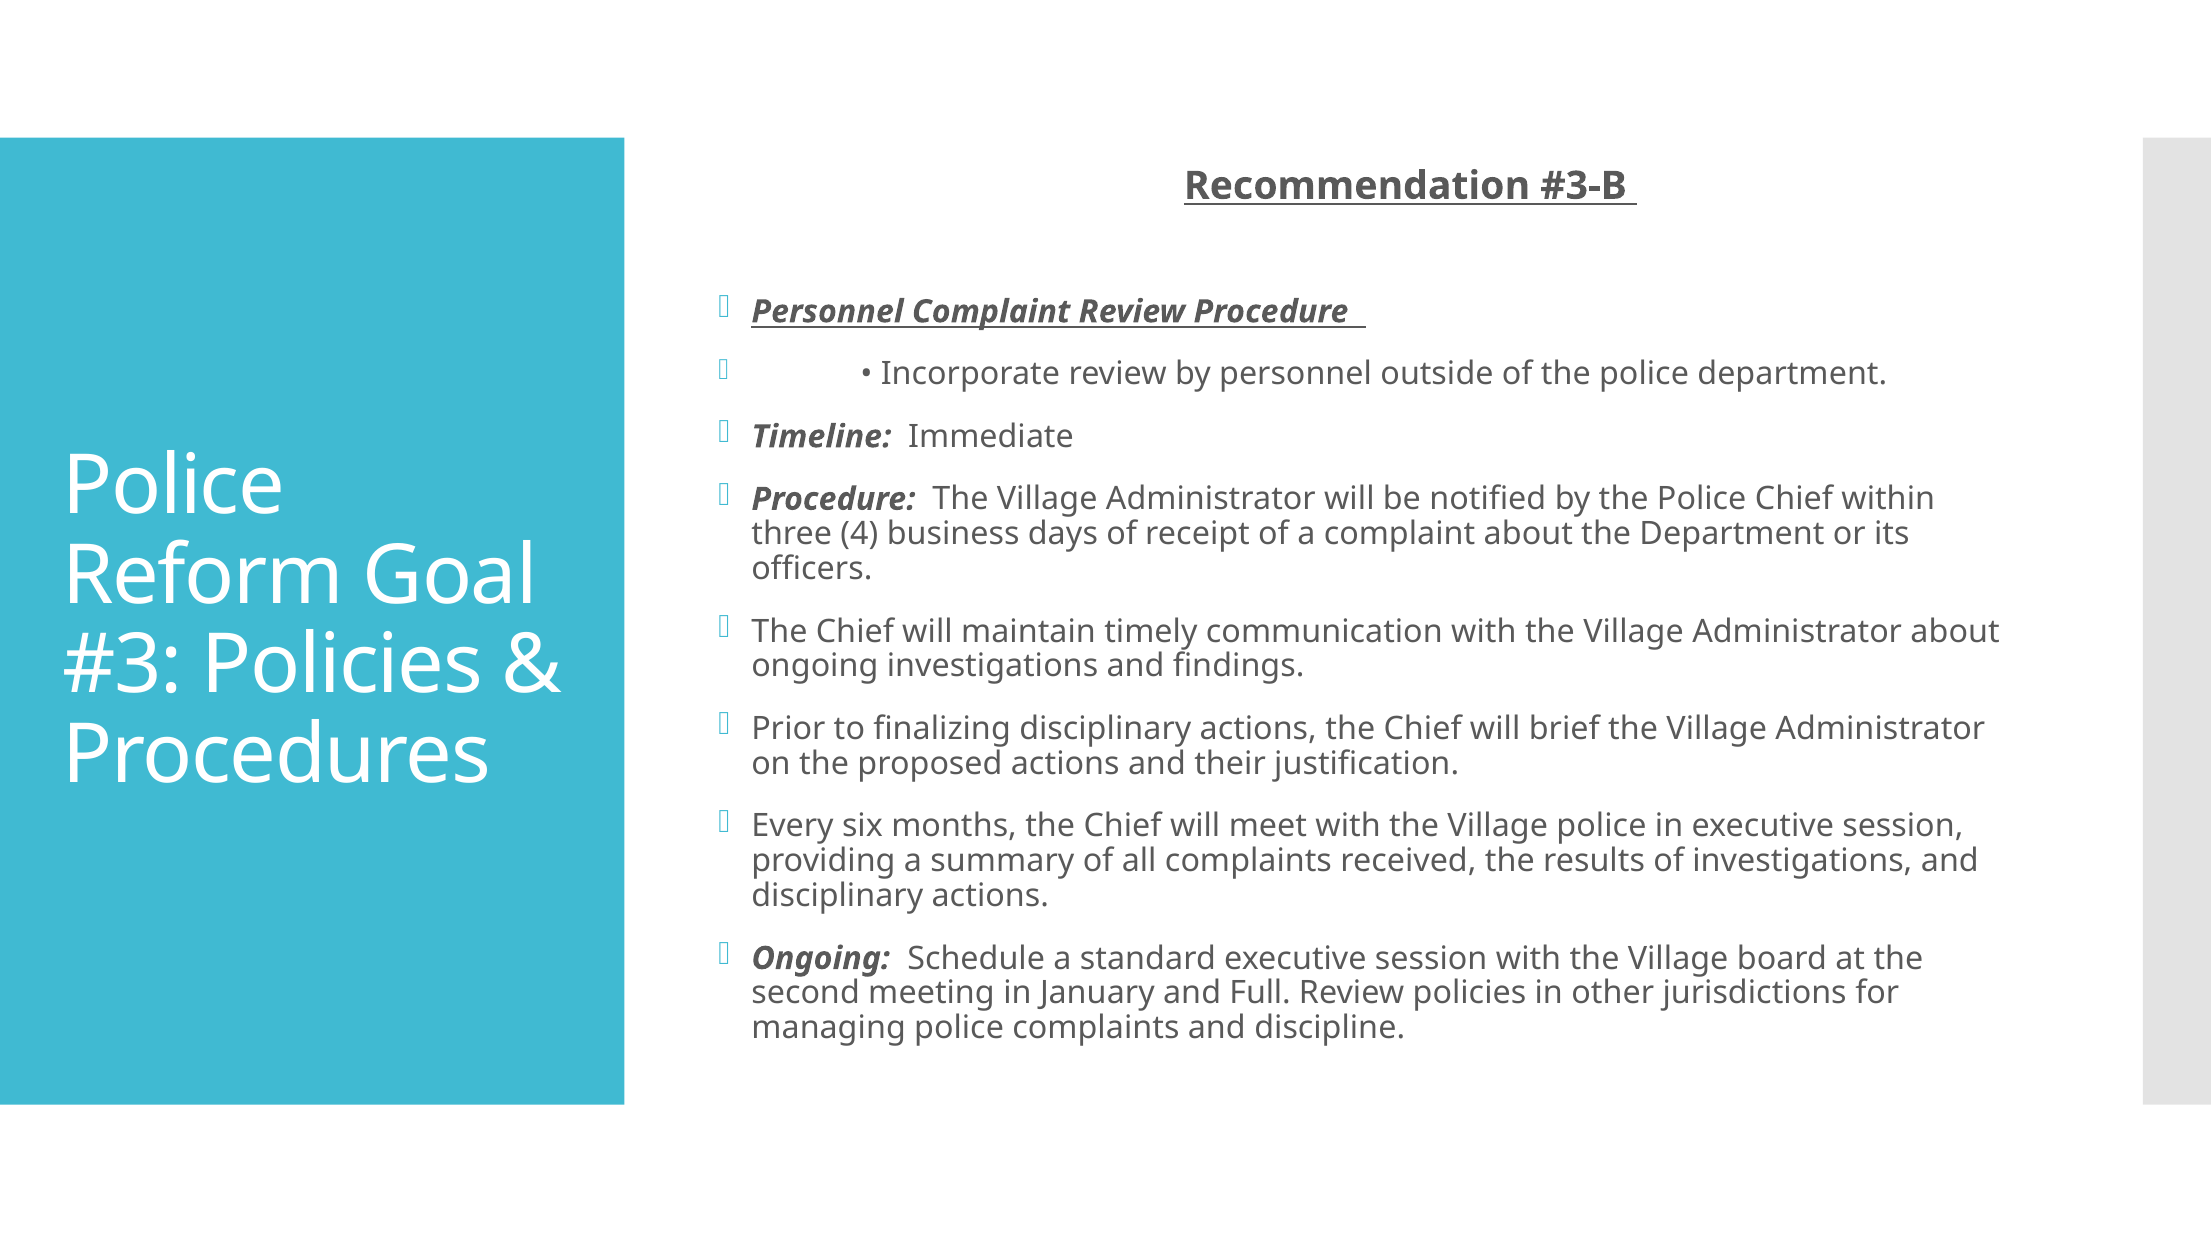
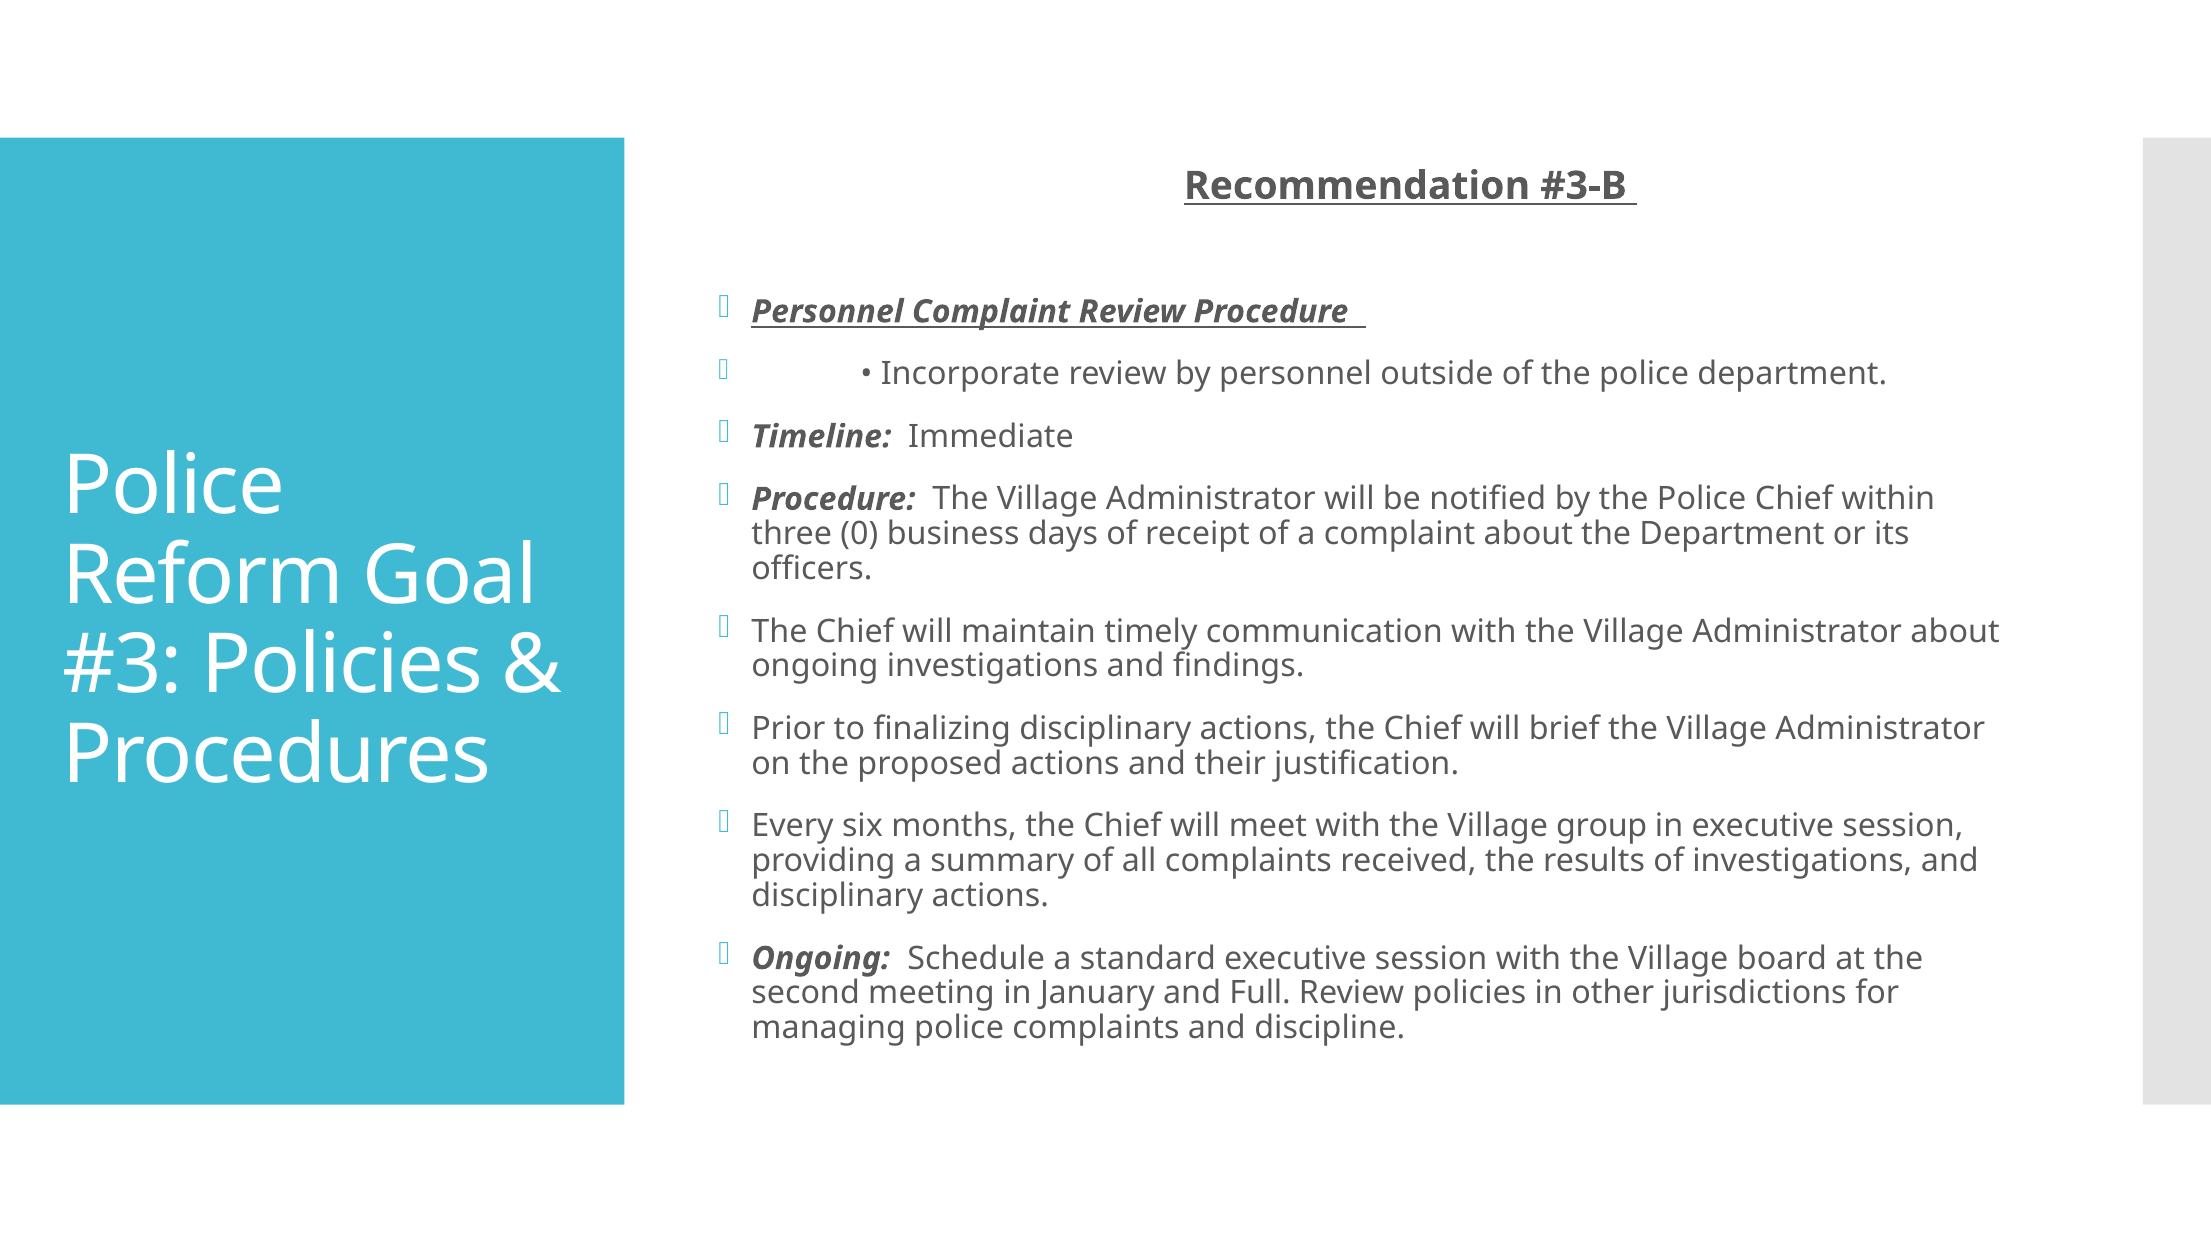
4: 4 -> 0
Village police: police -> group
